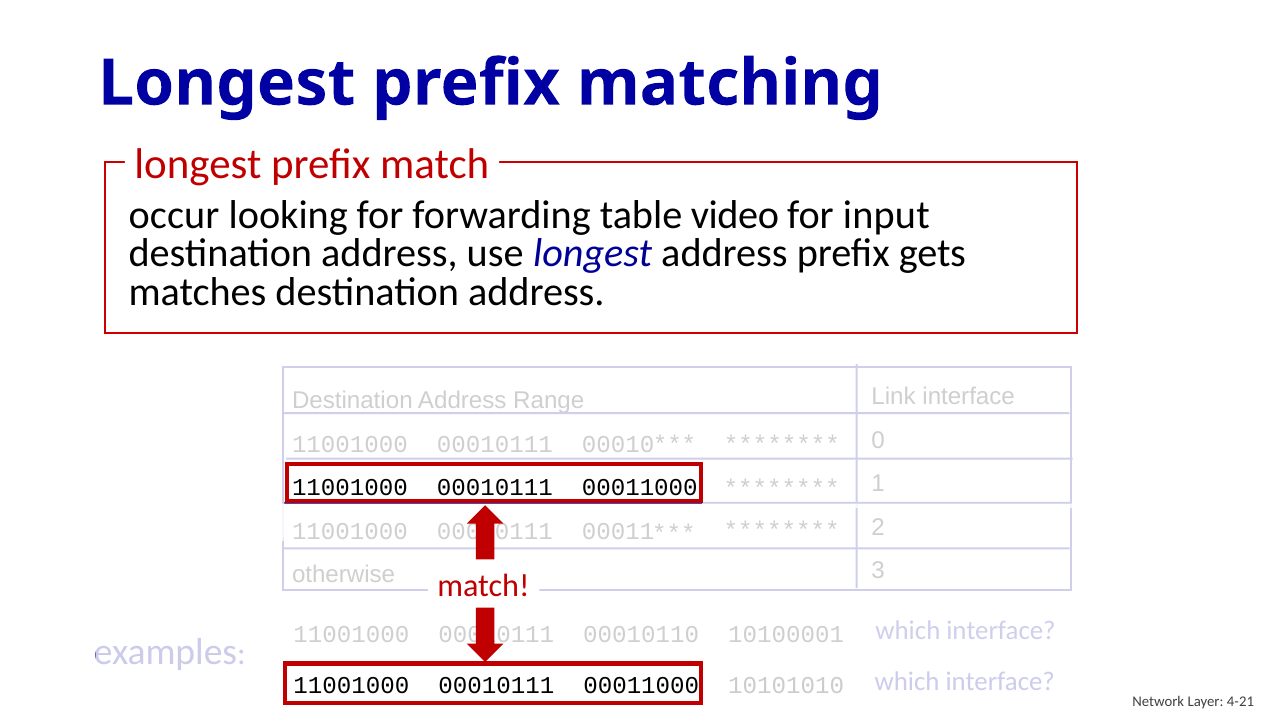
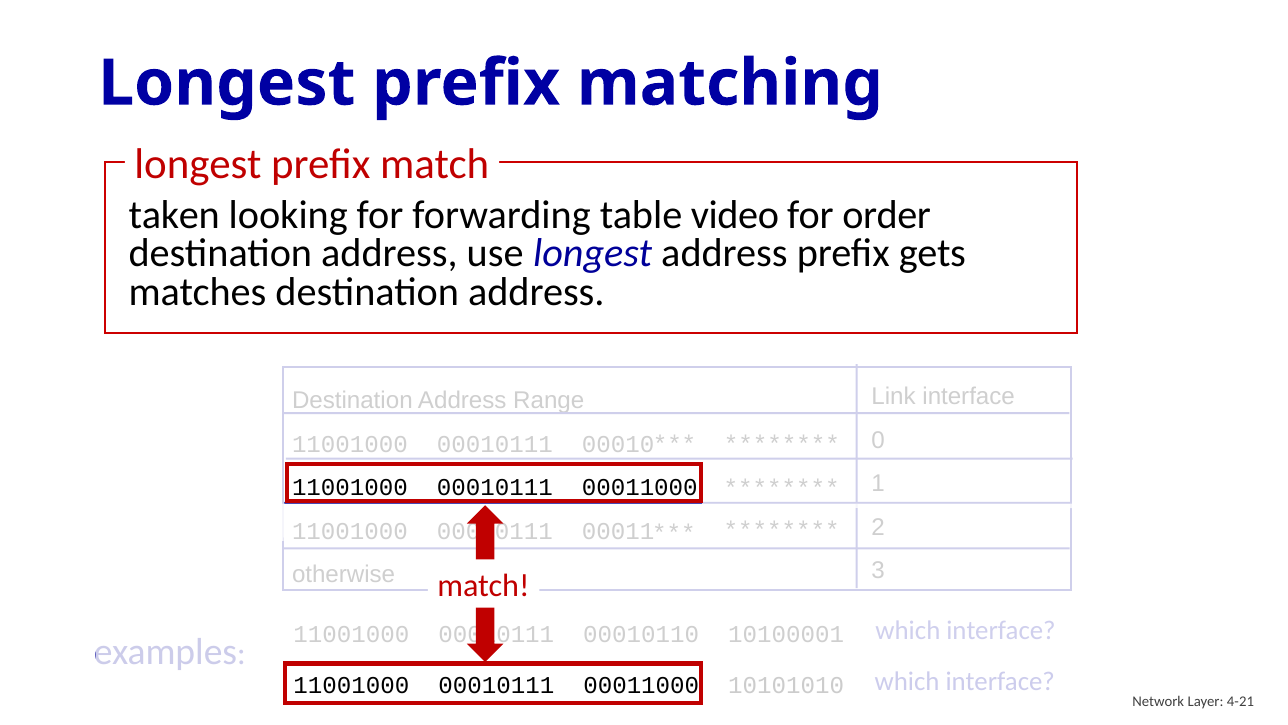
occur: occur -> taken
input: input -> order
